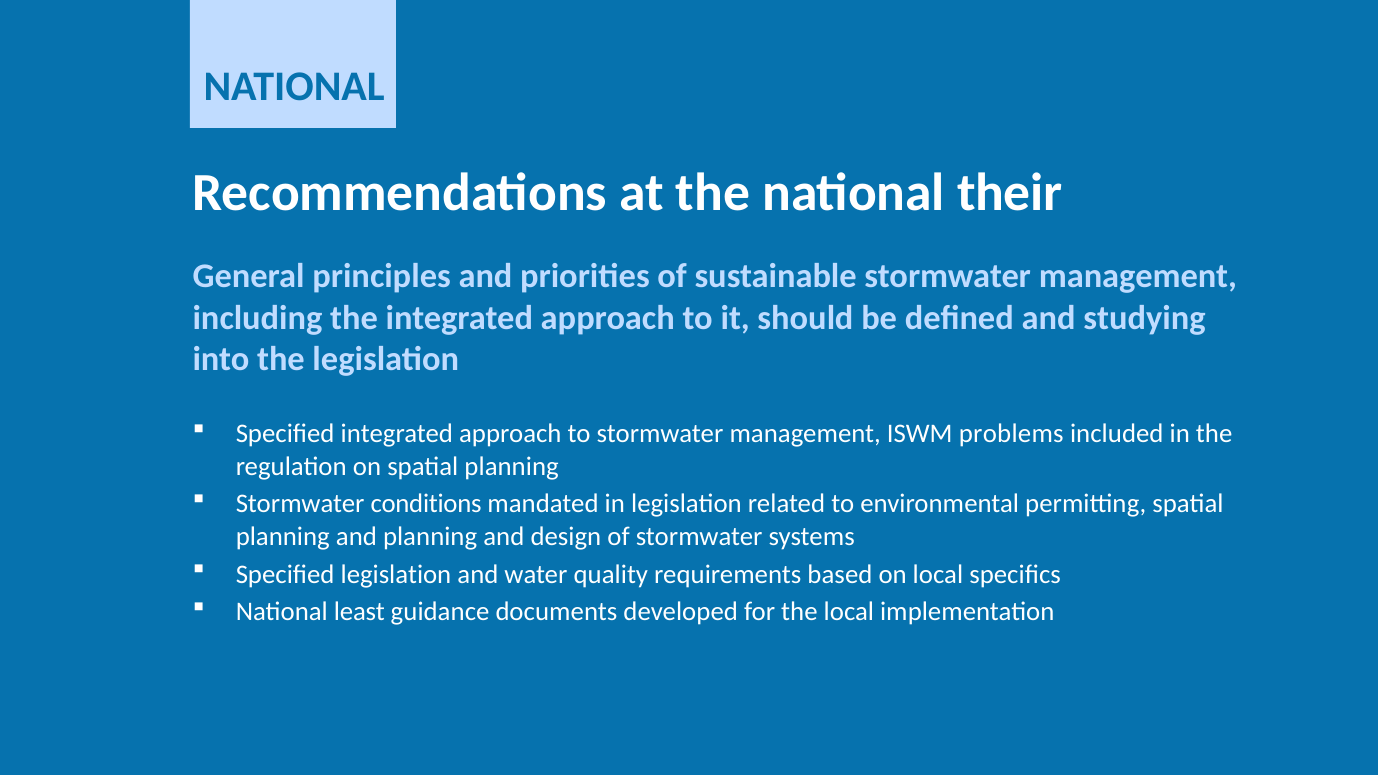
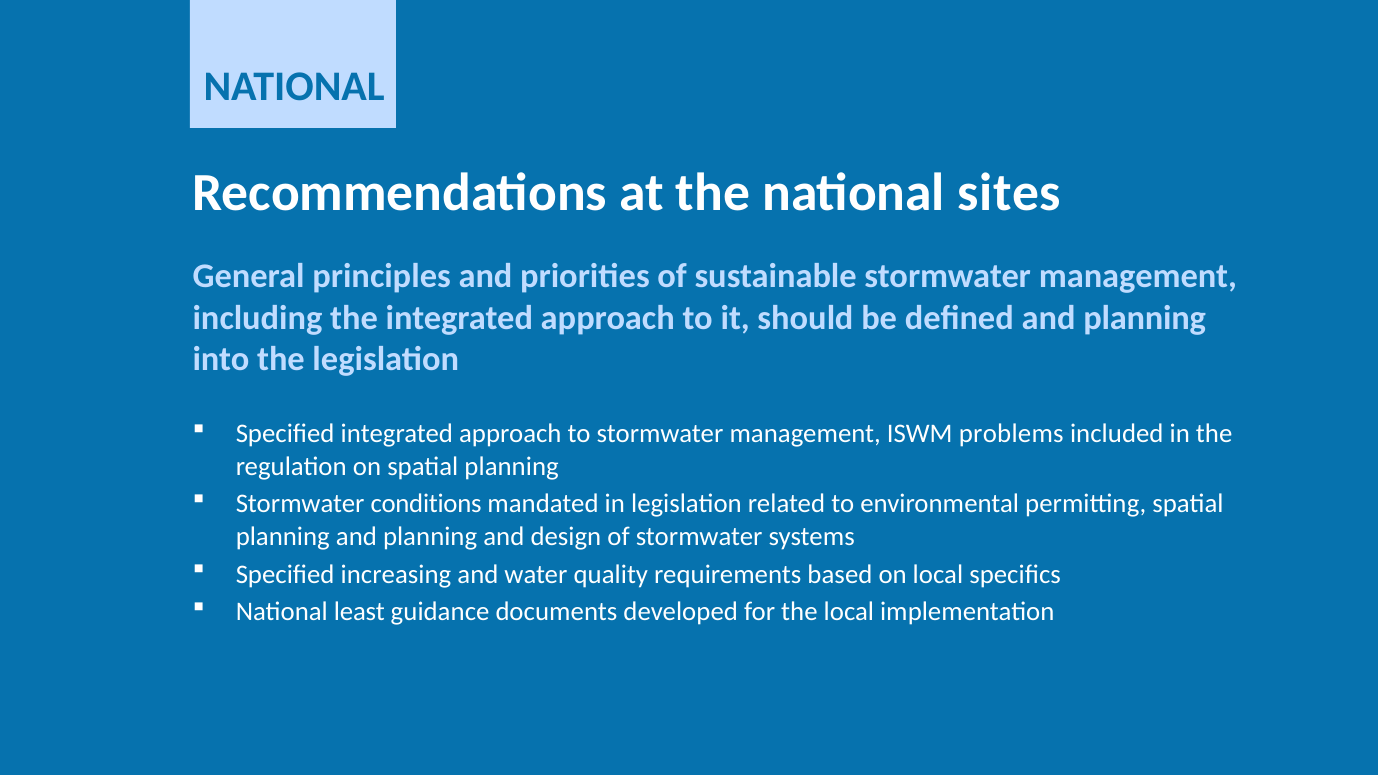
their: their -> sites
defined and studying: studying -> planning
Specified legislation: legislation -> increasing
